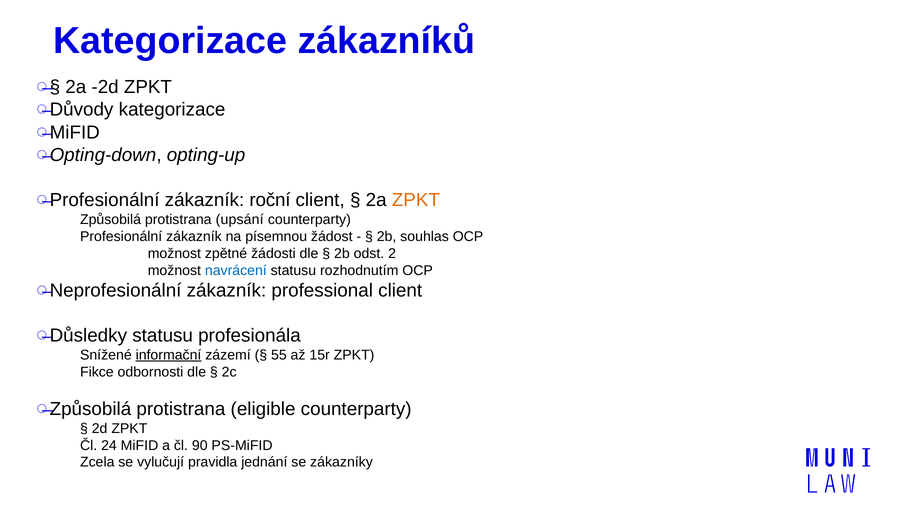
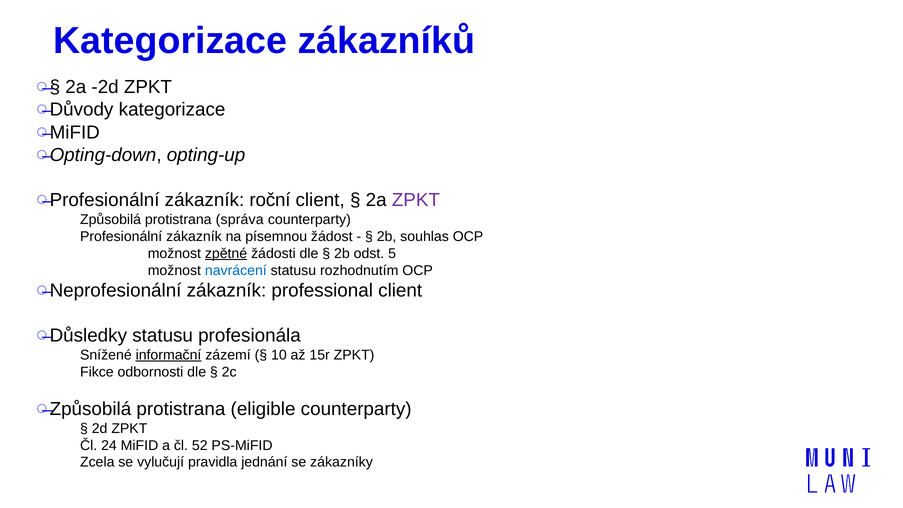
ZPKT at (416, 200) colour: orange -> purple
upsání: upsání -> správa
zpětné underline: none -> present
2: 2 -> 5
55: 55 -> 10
90: 90 -> 52
